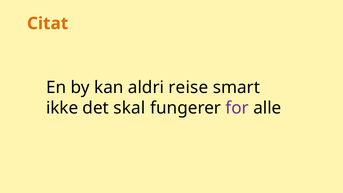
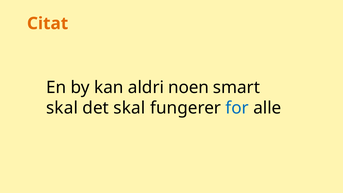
reise: reise -> noen
ikke at (62, 108): ikke -> skal
for colour: purple -> blue
